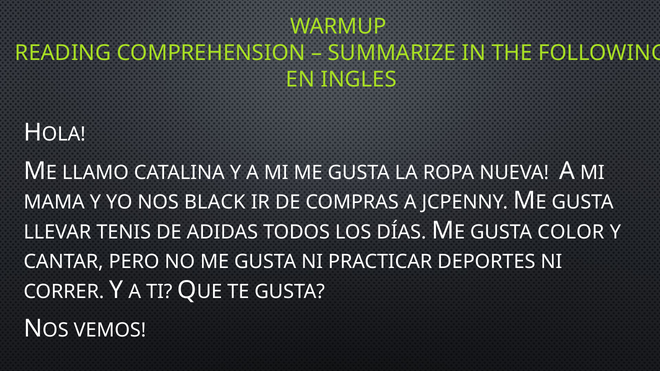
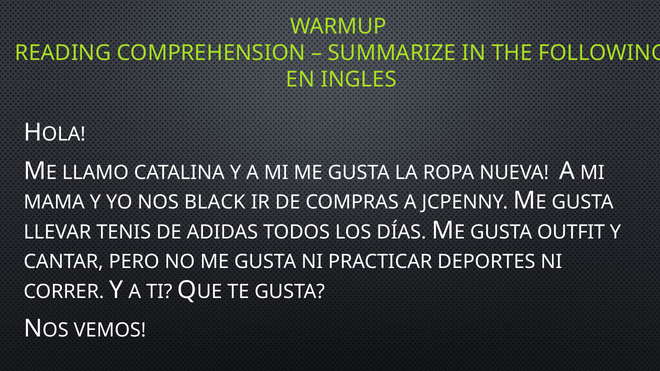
COLOR: COLOR -> OUTFIT
